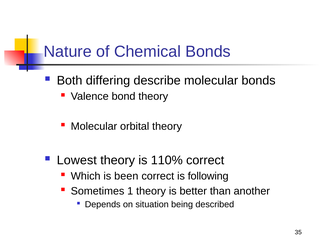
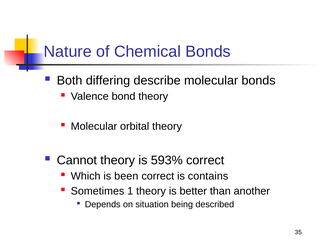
Lowest: Lowest -> Cannot
110%: 110% -> 593%
following: following -> contains
